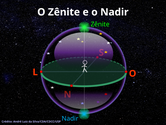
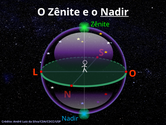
Nadir at (114, 12) underline: none -> present
